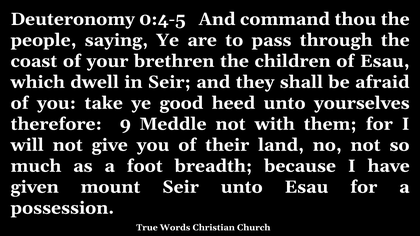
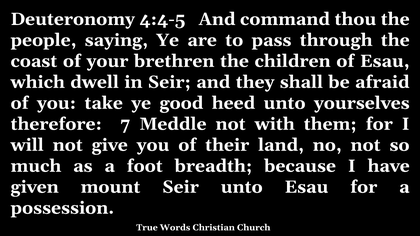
0:4-5: 0:4-5 -> 4:4-5
9: 9 -> 7
